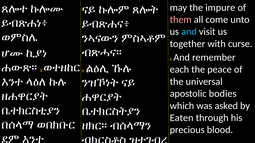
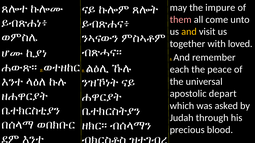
and at (189, 32) colour: light blue -> yellow
curse: curse -> loved
bodies: bodies -> depart
Eaten: Eaten -> Judah
